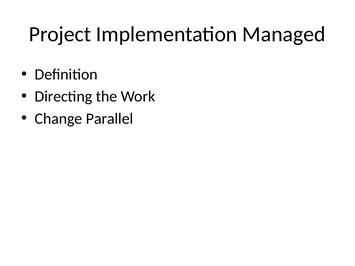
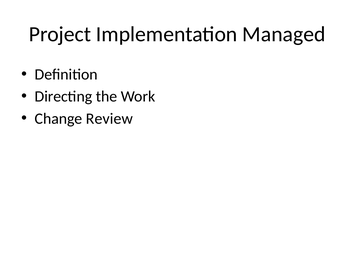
Parallel: Parallel -> Review
